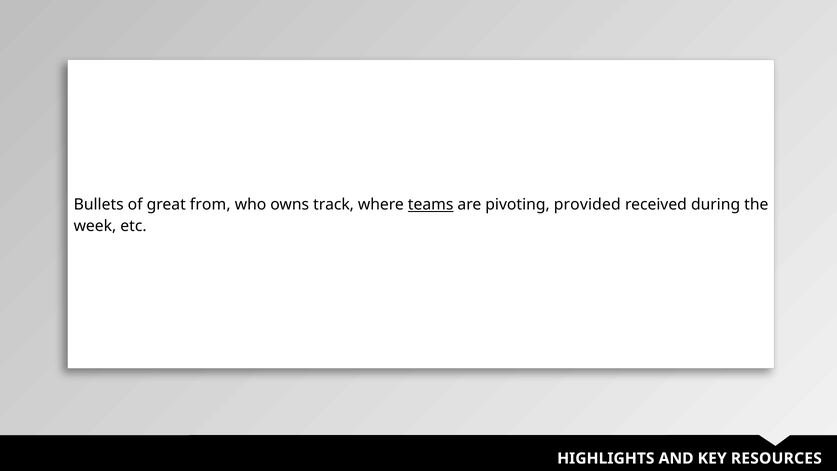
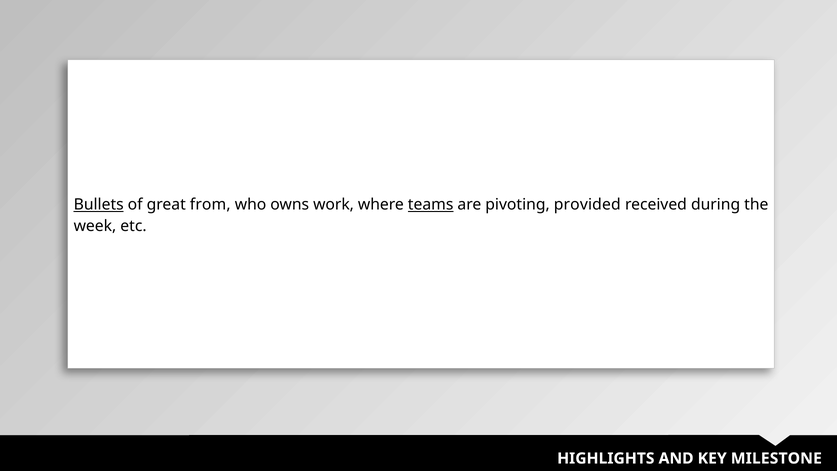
Bullets underline: none -> present
track: track -> work
RESOURCES: RESOURCES -> MILESTONE
